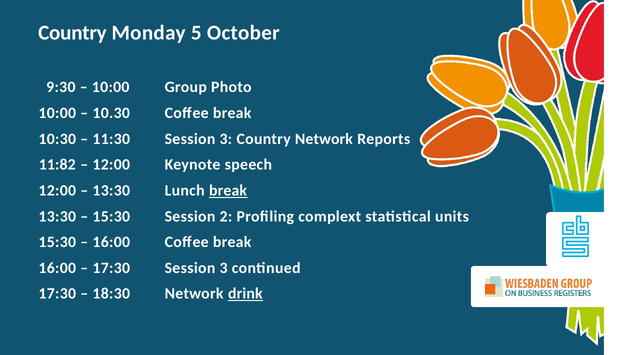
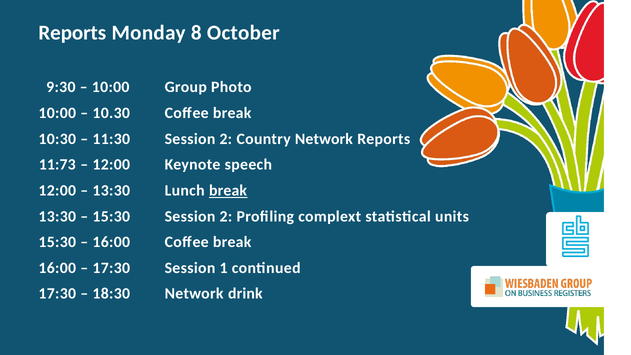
Country at (72, 33): Country -> Reports
5: 5 -> 8
11:30 Session 3: 3 -> 2
11:82: 11:82 -> 11:73
17:30 Session 3: 3 -> 1
drink underline: present -> none
